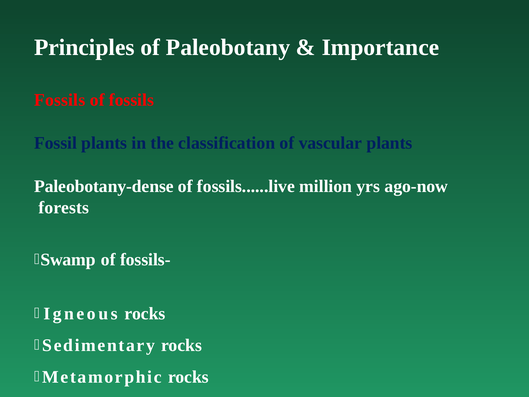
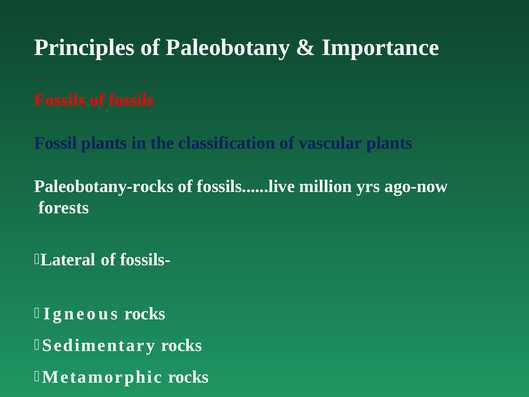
Paleobotany-dense: Paleobotany-dense -> Paleobotany-rocks
Swamp: Swamp -> Lateral
